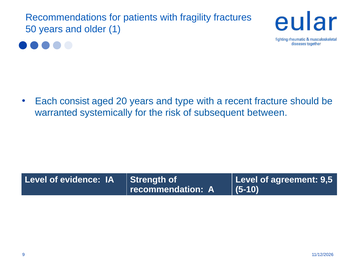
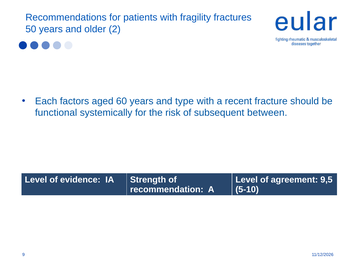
1: 1 -> 2
consist: consist -> factors
20: 20 -> 60
warranted: warranted -> functional
